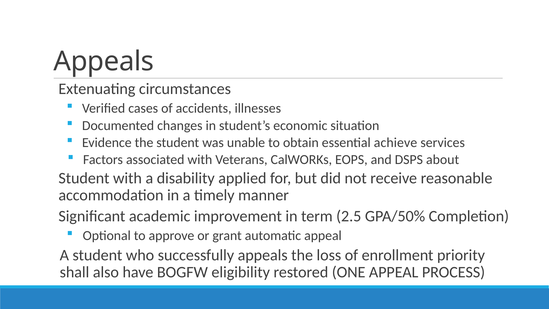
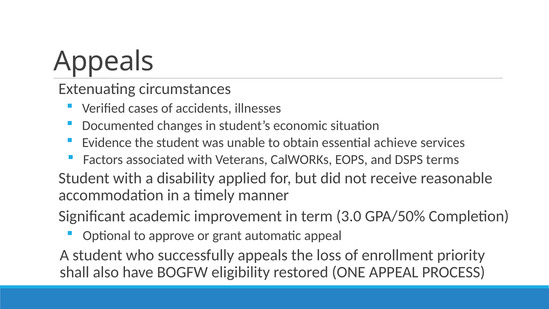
about: about -> terms
2.5: 2.5 -> 3.0
